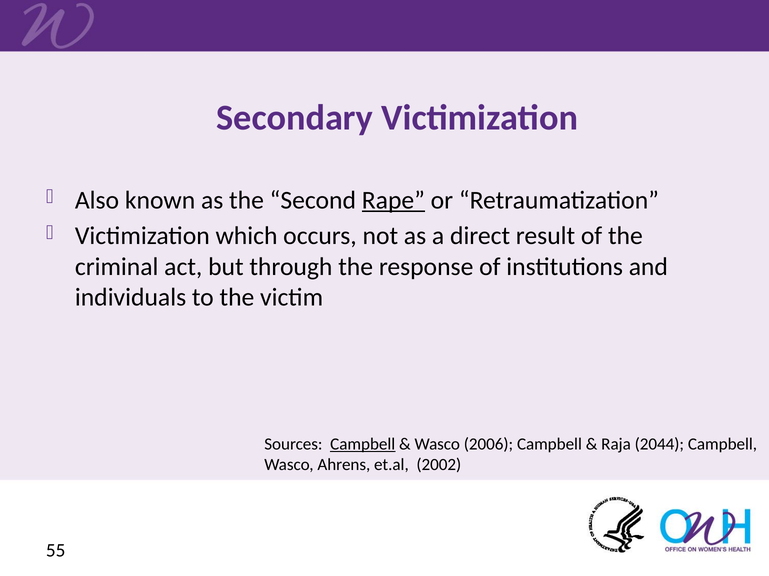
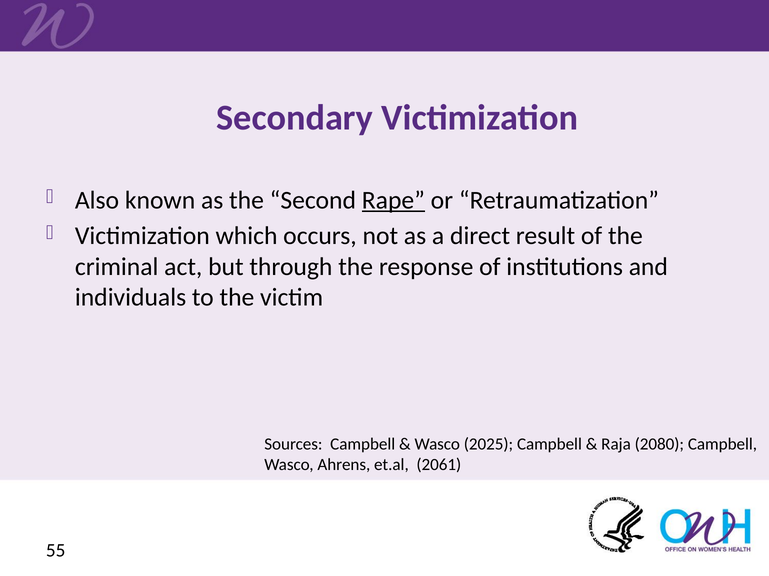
Campbell at (363, 445) underline: present -> none
2006: 2006 -> 2025
2044: 2044 -> 2080
2002: 2002 -> 2061
